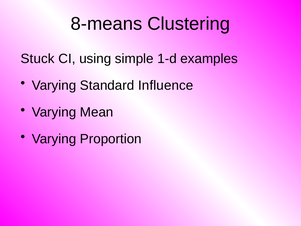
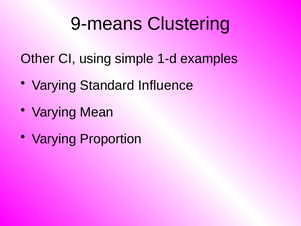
8-means: 8-means -> 9-means
Stuck: Stuck -> Other
